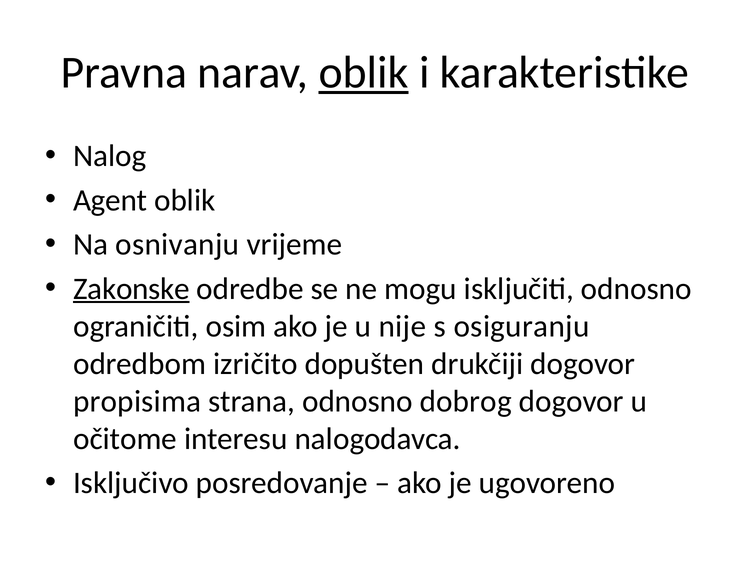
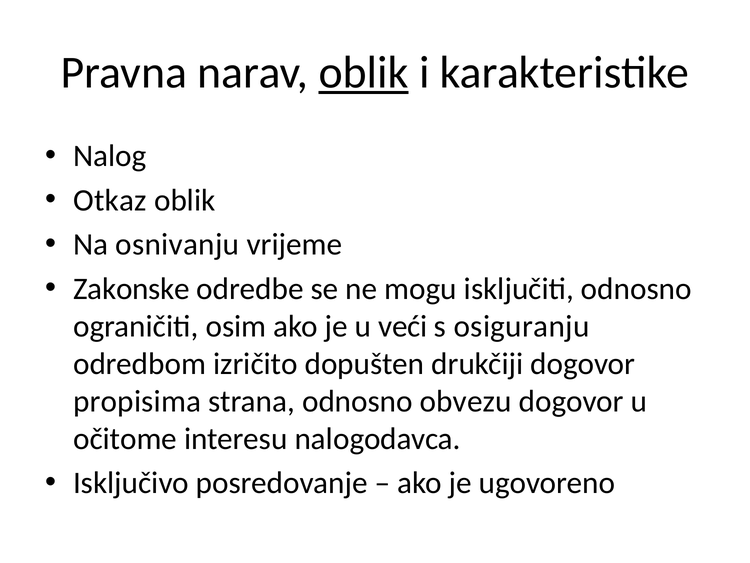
Agent: Agent -> Otkaz
Zakonske underline: present -> none
nije: nije -> veći
dobrog: dobrog -> obvezu
